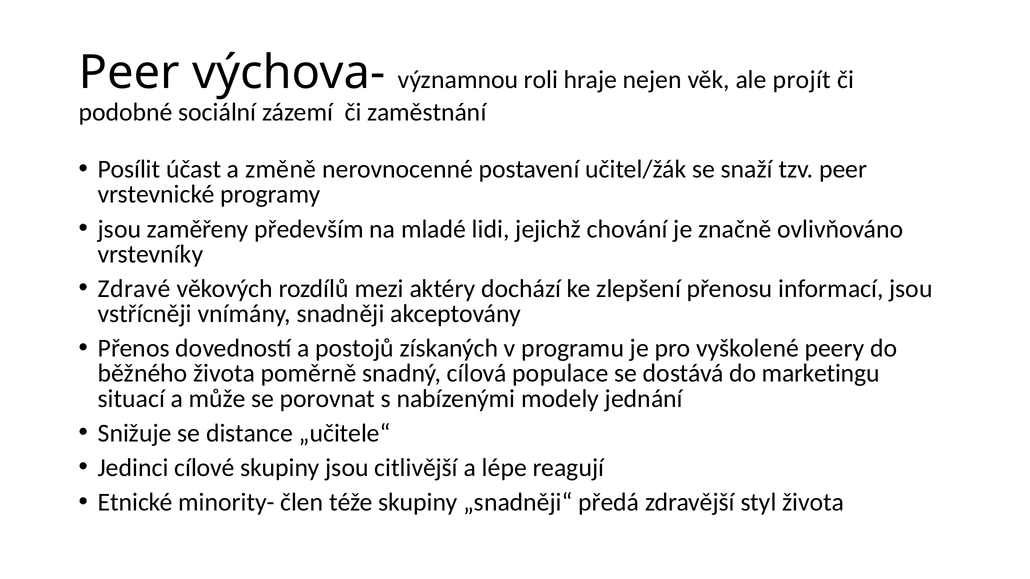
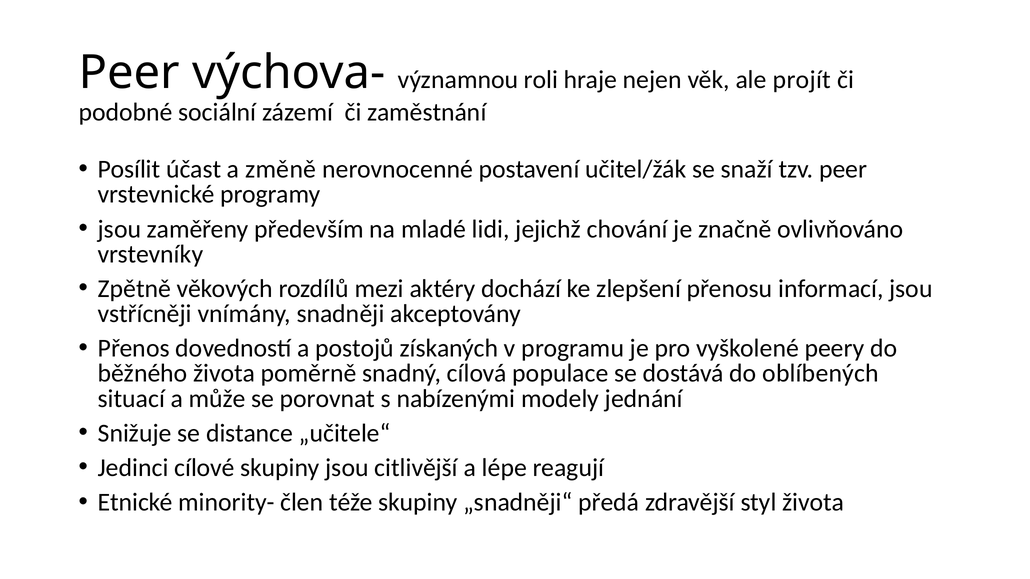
Zdravé: Zdravé -> Zpětně
marketingu: marketingu -> oblíbených
